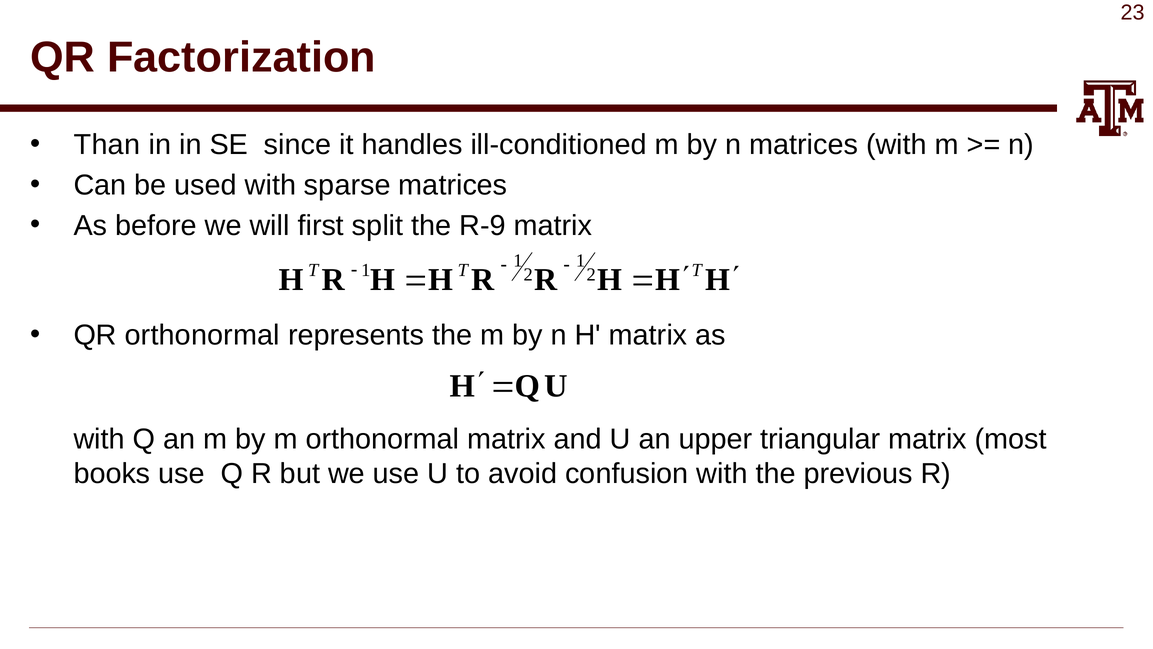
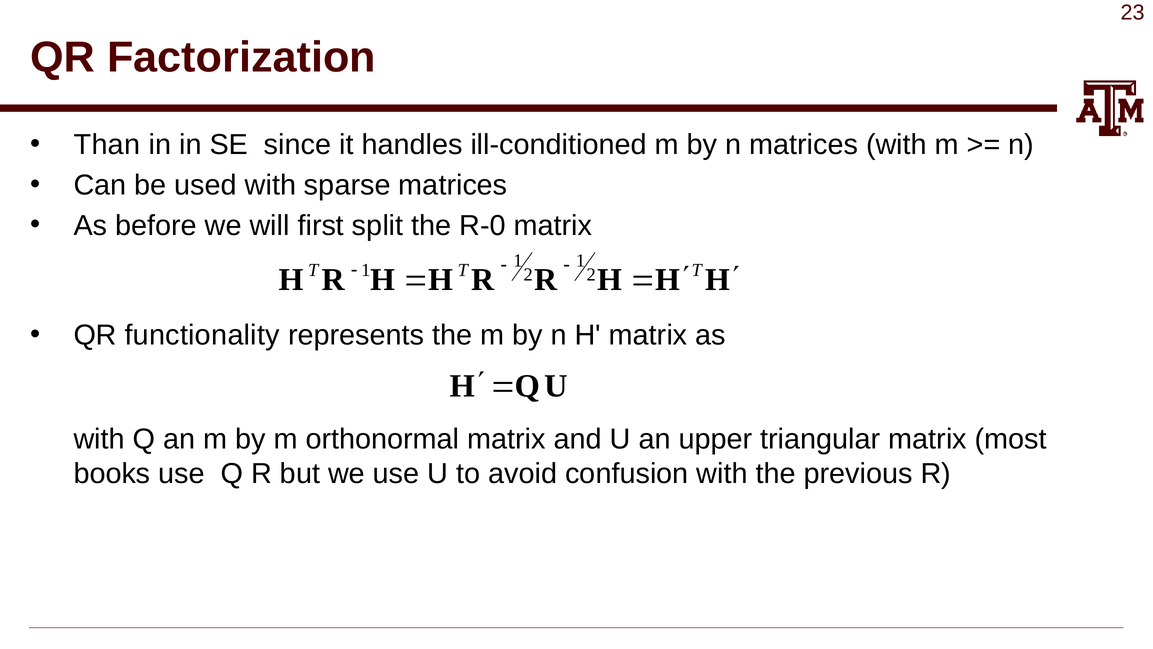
R-9: R-9 -> R-0
QR orthonormal: orthonormal -> functionality
